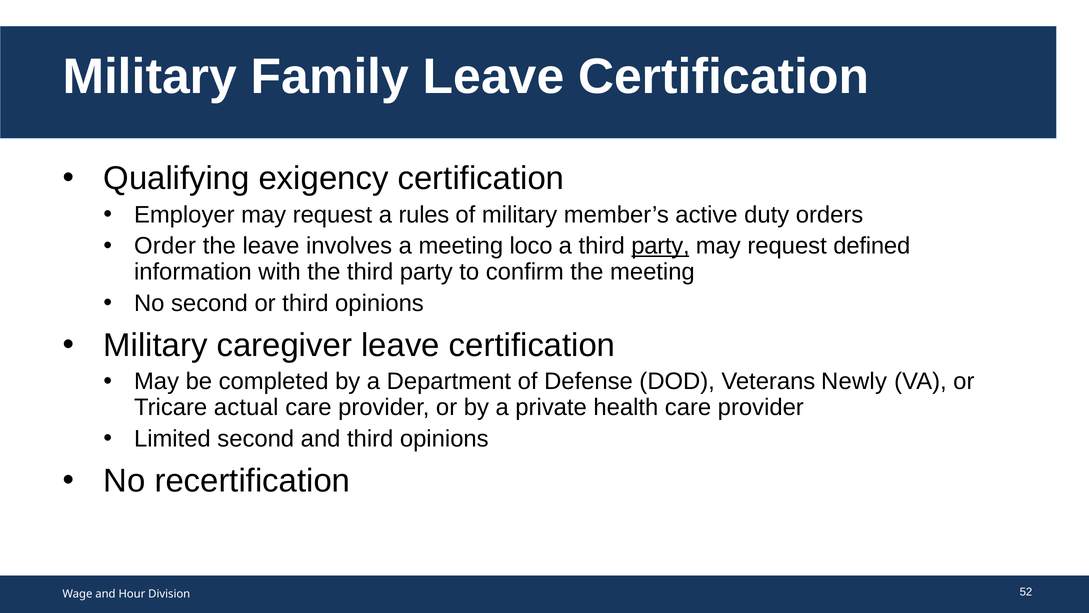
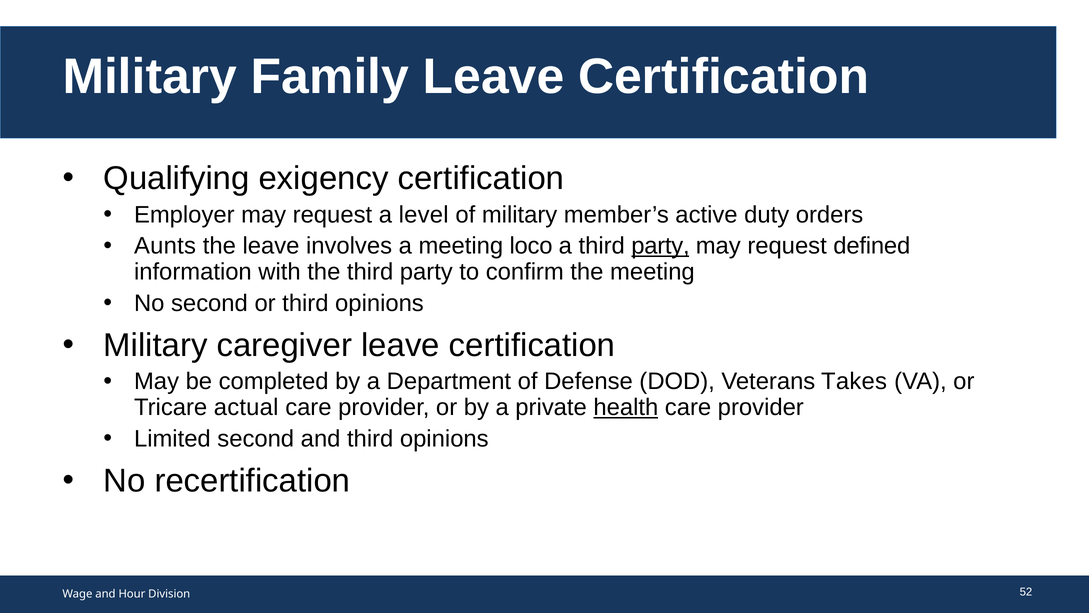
rules: rules -> level
Order: Order -> Aunts
Newly: Newly -> Takes
health underline: none -> present
